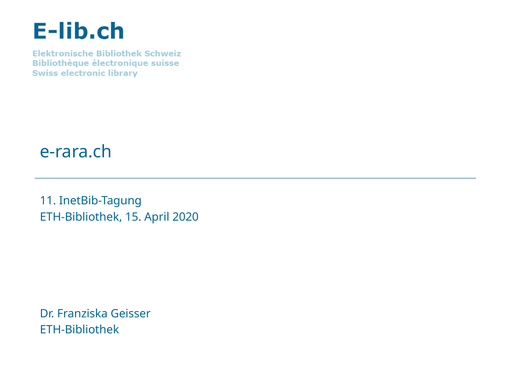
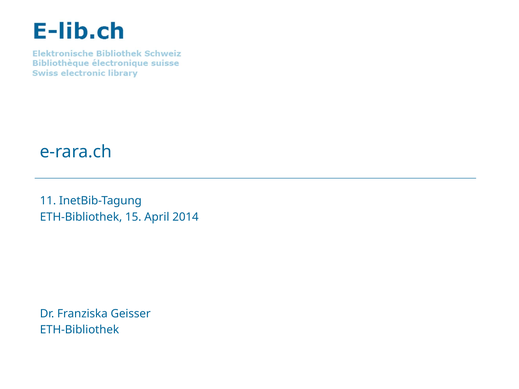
2020: 2020 -> 2014
